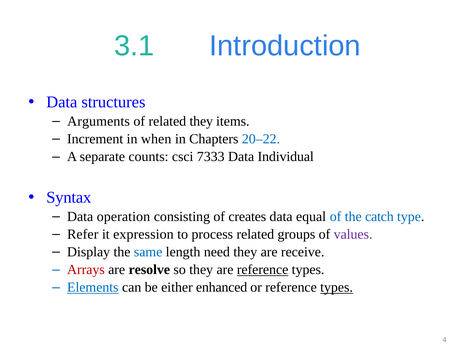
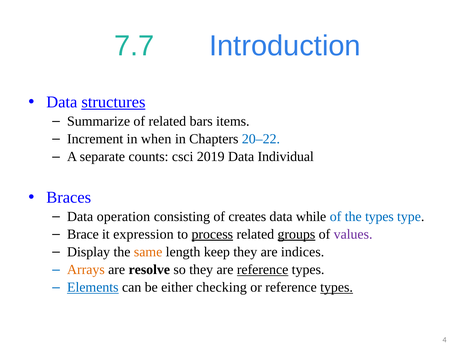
3.1: 3.1 -> 7.7
structures underline: none -> present
Arguments: Arguments -> Summarize
related they: they -> bars
7333: 7333 -> 2019
Syntax: Syntax -> Braces
equal: equal -> while
the catch: catch -> types
Refer: Refer -> Brace
process underline: none -> present
groups underline: none -> present
same colour: blue -> orange
need: need -> keep
receive: receive -> indices
Arrays colour: red -> orange
enhanced: enhanced -> checking
